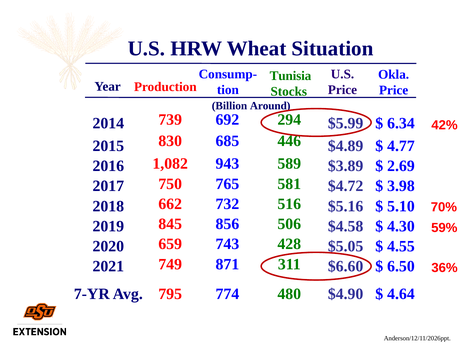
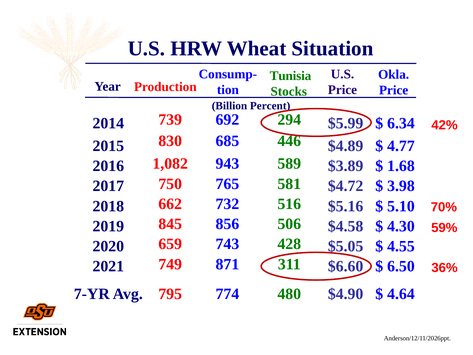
Around: Around -> Percent
2.69: 2.69 -> 1.68
